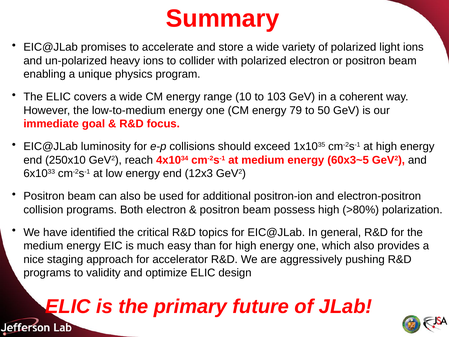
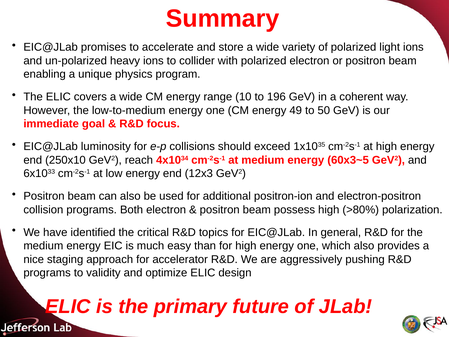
103: 103 -> 196
79: 79 -> 49
